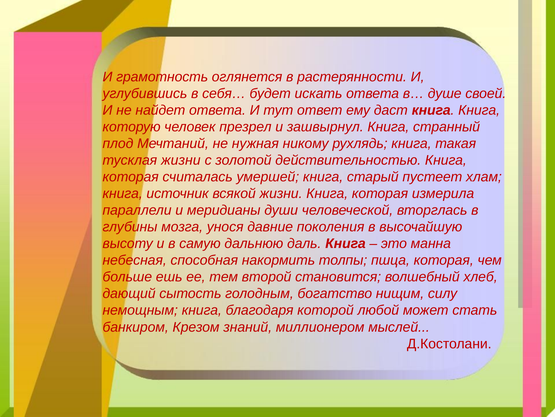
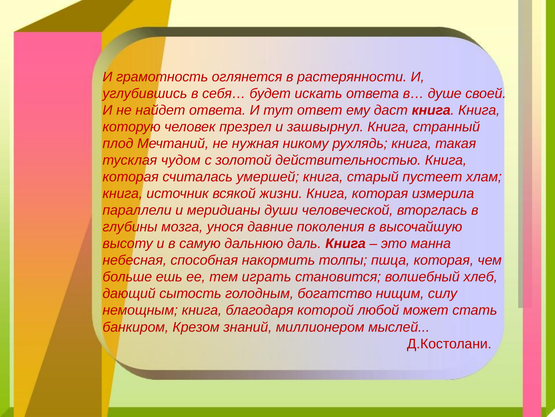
тусклая жизни: жизни -> чудом
второй: второй -> играть
